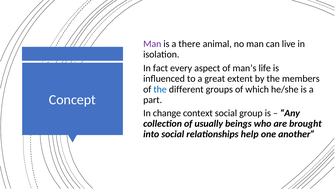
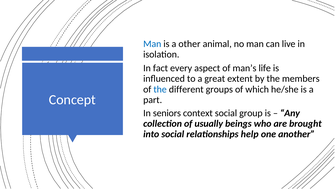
Man at (152, 44) colour: purple -> blue
there: there -> other
change: change -> seniors
